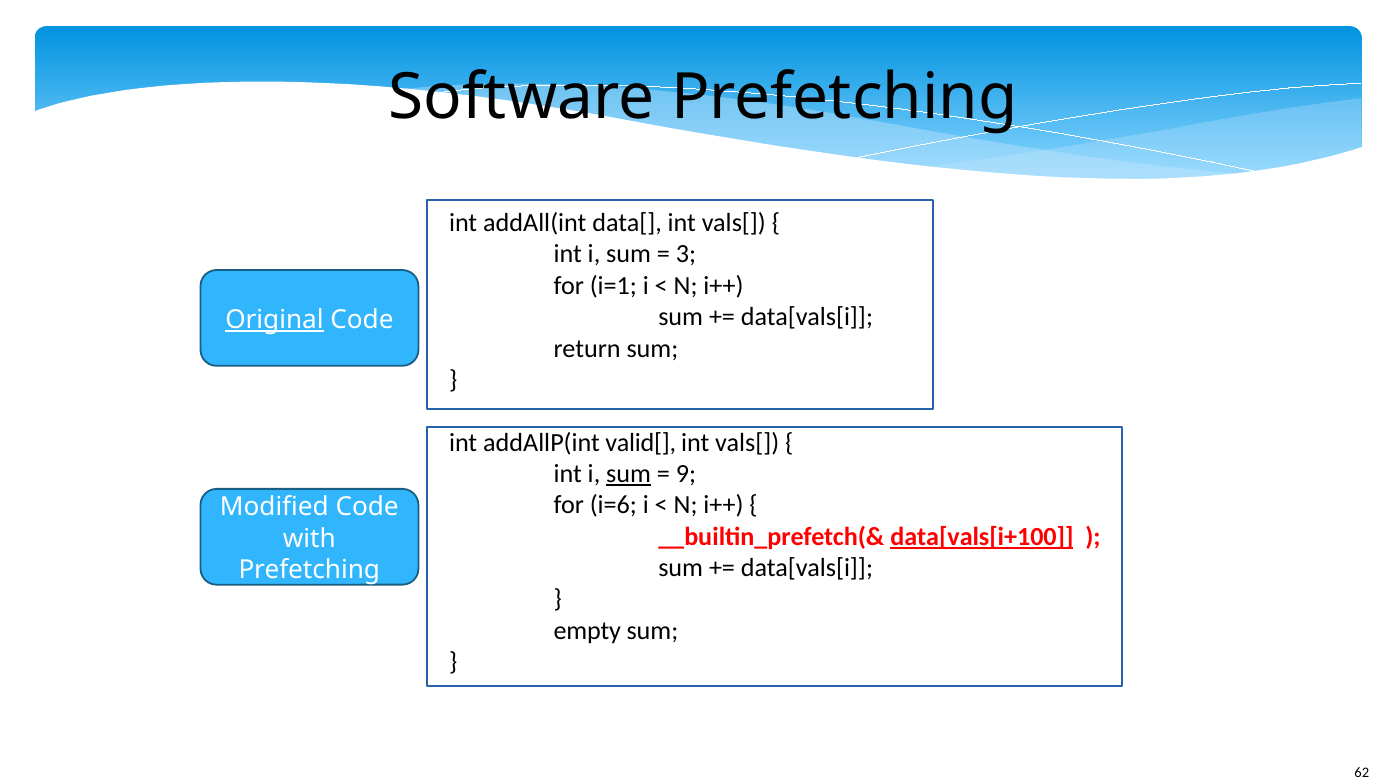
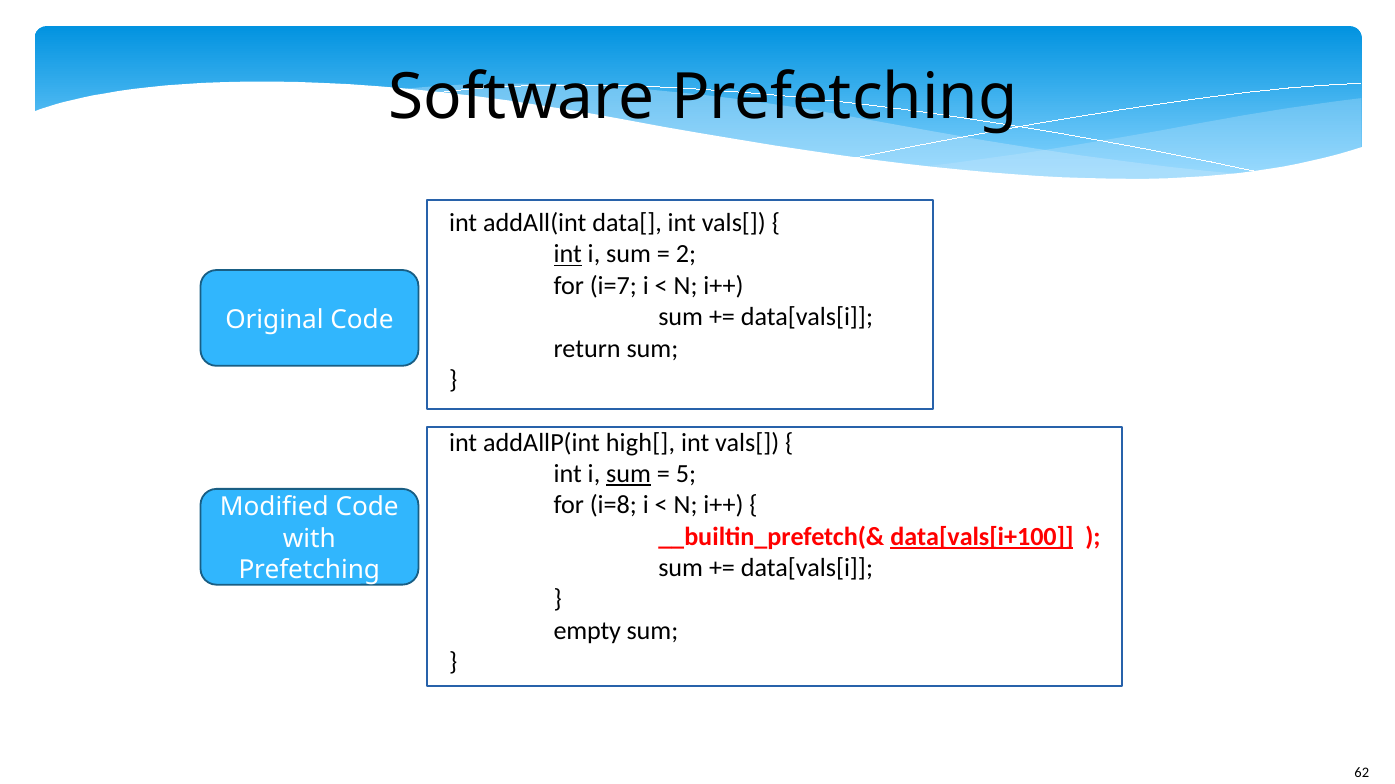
int at (568, 255) underline: none -> present
3: 3 -> 2
i=1: i=1 -> i=7
Original underline: present -> none
valid[: valid[ -> high[
9: 9 -> 5
i=6: i=6 -> i=8
